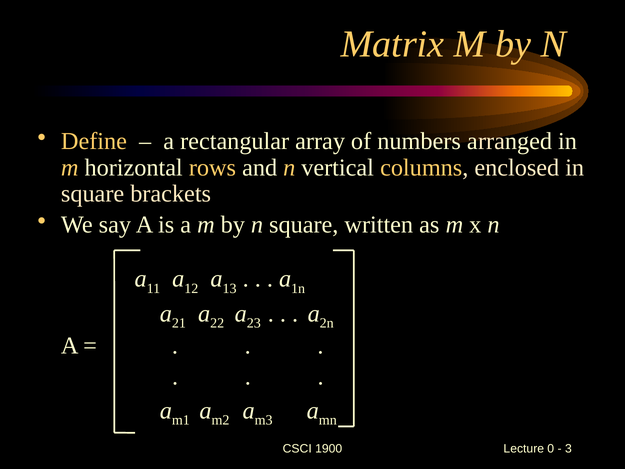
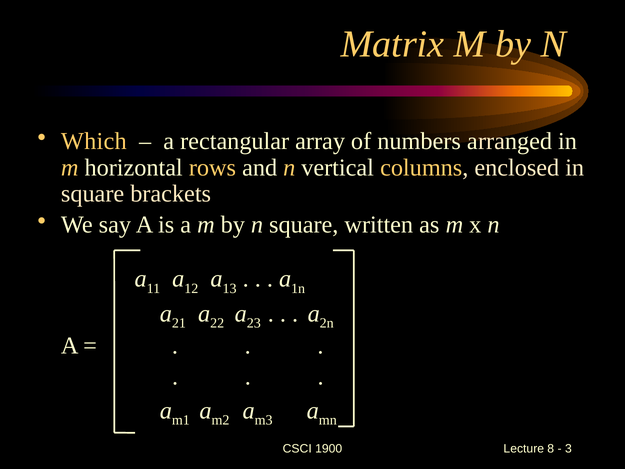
Define: Define -> Which
0: 0 -> 8
